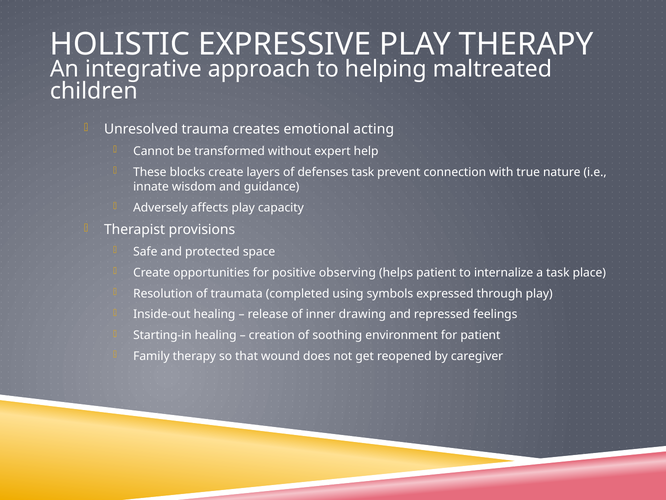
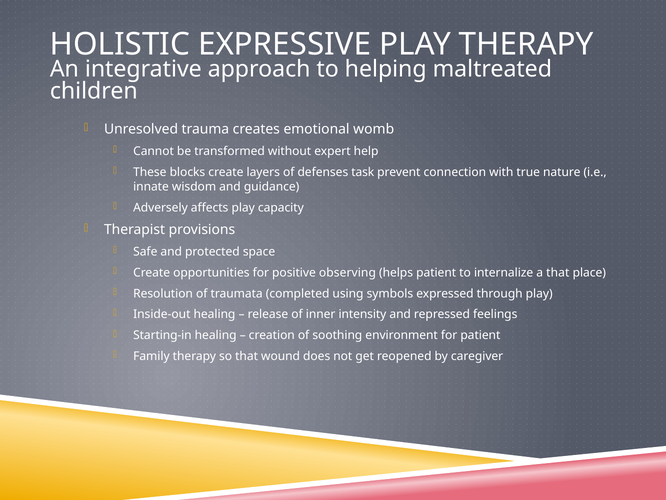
acting: acting -> womb
a task: task -> that
drawing: drawing -> intensity
